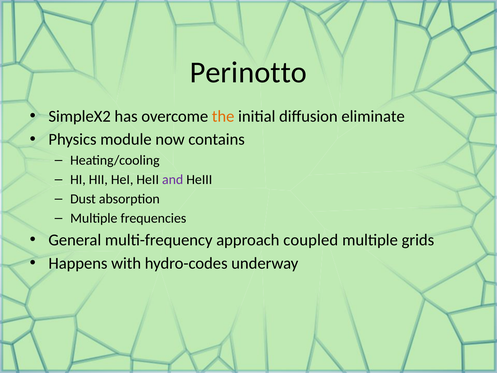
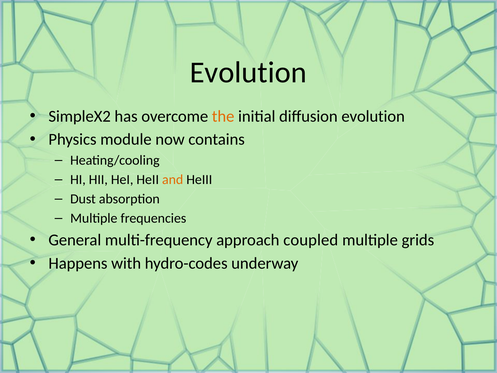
Perinotto at (248, 72): Perinotto -> Evolution
diffusion eliminate: eliminate -> evolution
and colour: purple -> orange
